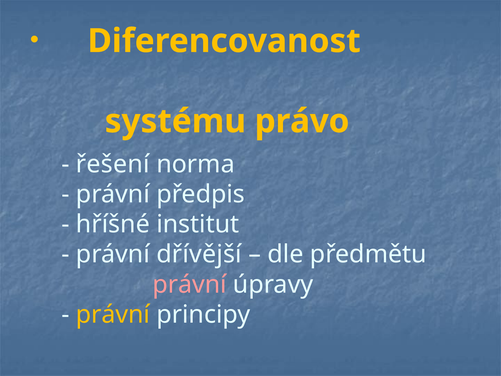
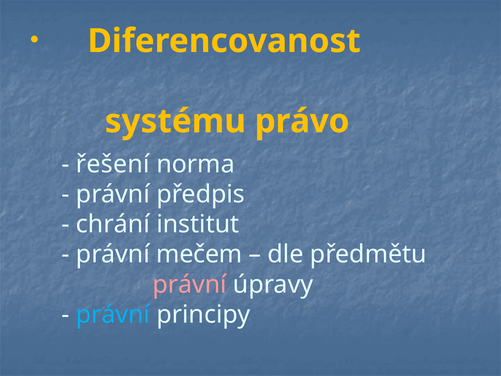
hříšné: hříšné -> chrání
dřívější: dřívější -> mečem
právní at (113, 314) colour: yellow -> light blue
